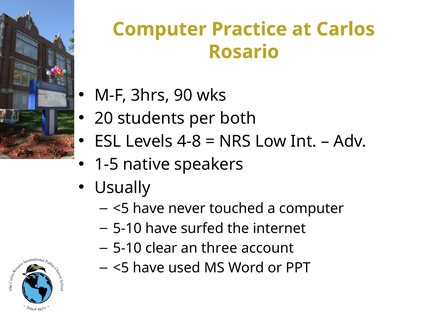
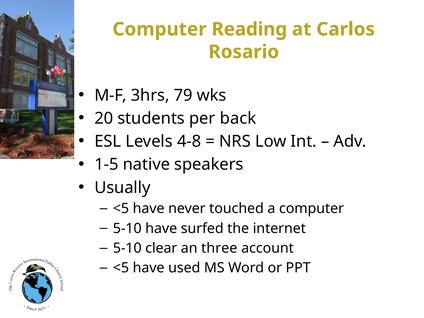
Practice: Practice -> Reading
90: 90 -> 79
both: both -> back
